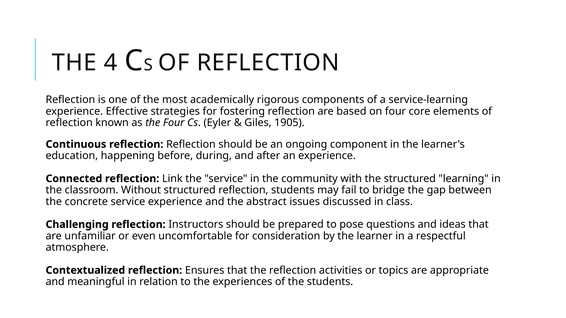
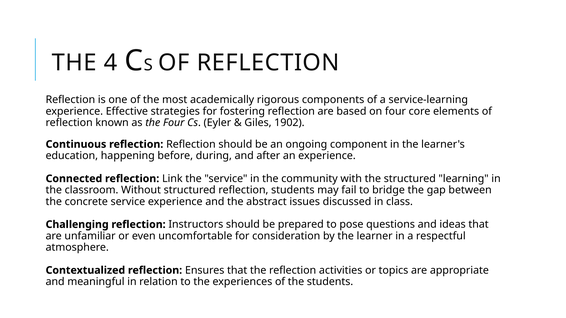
1905: 1905 -> 1902
